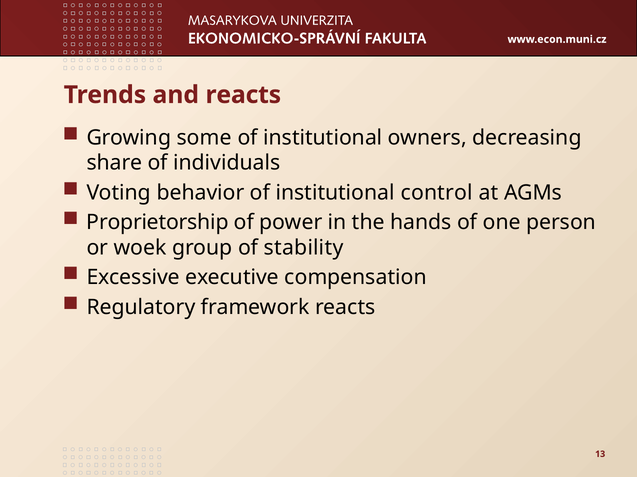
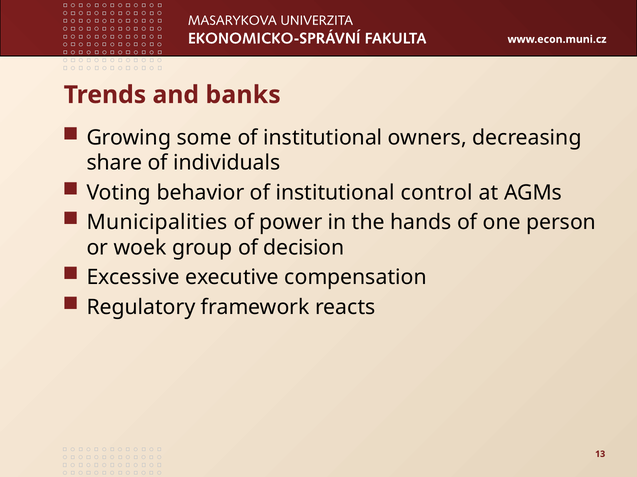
and reacts: reacts -> banks
Proprietorship: Proprietorship -> Municipalities
stability: stability -> decision
